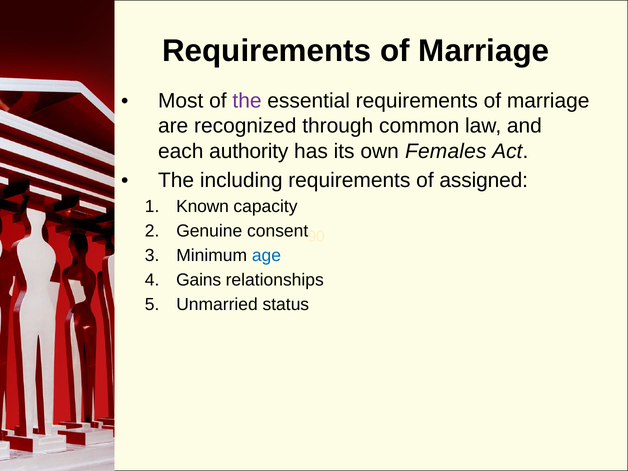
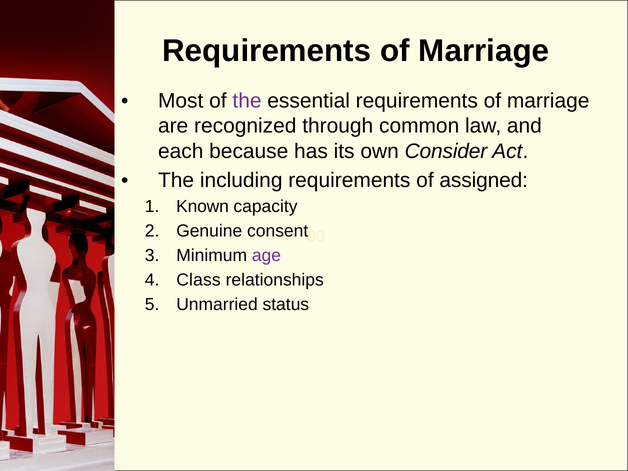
authority: authority -> because
Females: Females -> Consider
age colour: blue -> purple
Gains: Gains -> Class
